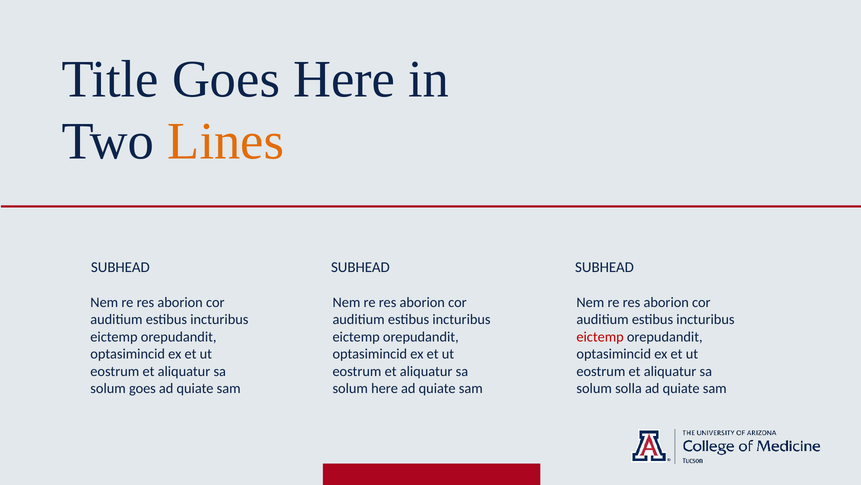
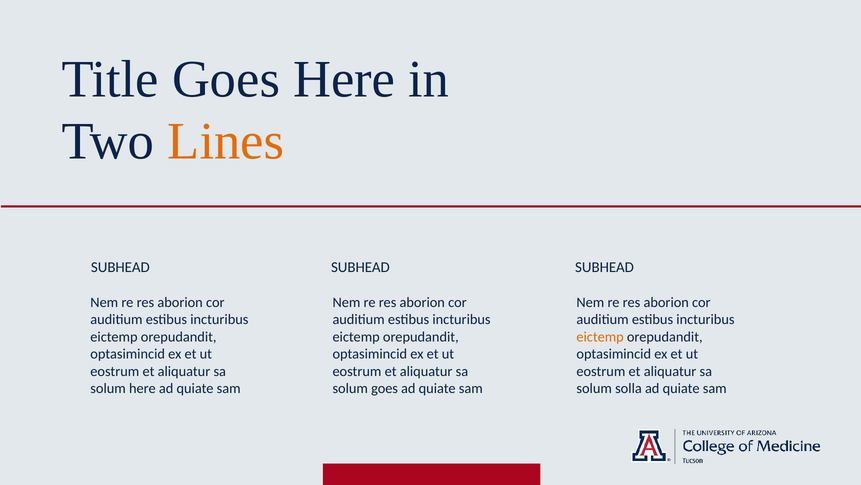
eictemp at (600, 336) colour: red -> orange
solum goes: goes -> here
solum here: here -> goes
